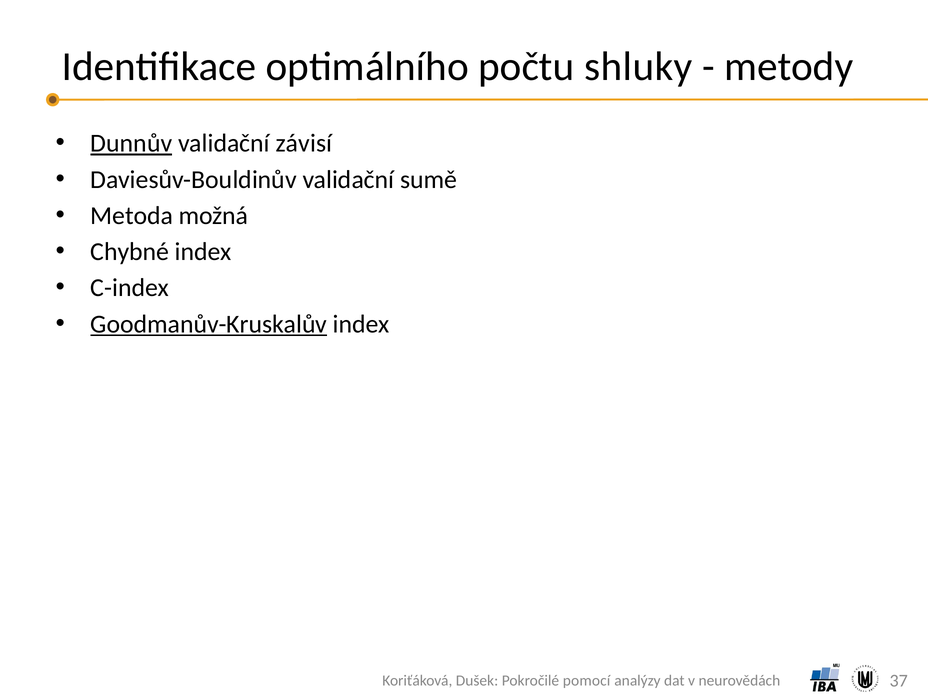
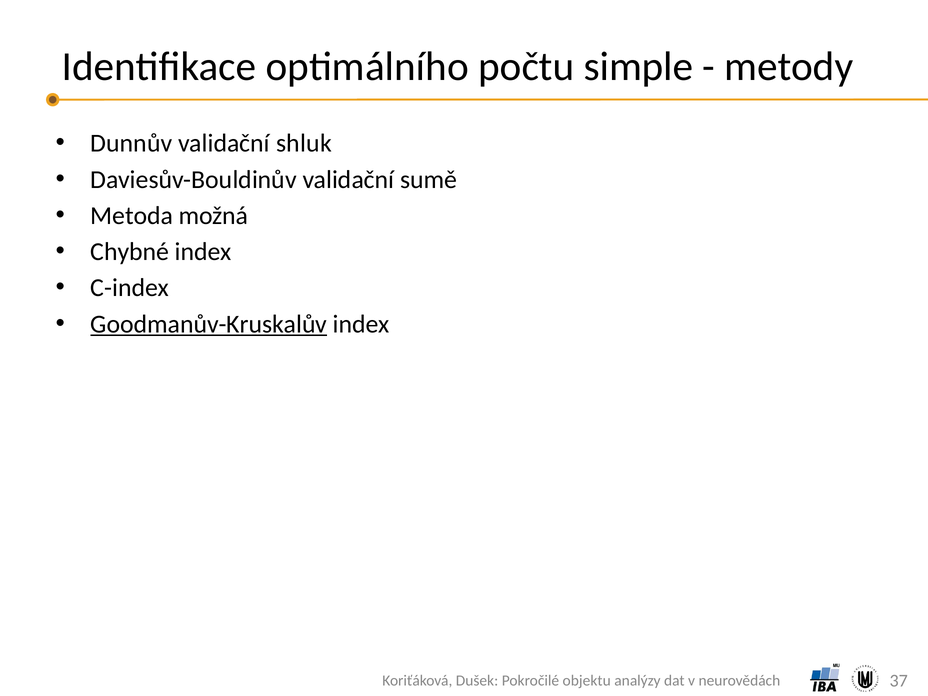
shluky: shluky -> simple
Dunnův underline: present -> none
závisí: závisí -> shluk
pomocí: pomocí -> objektu
